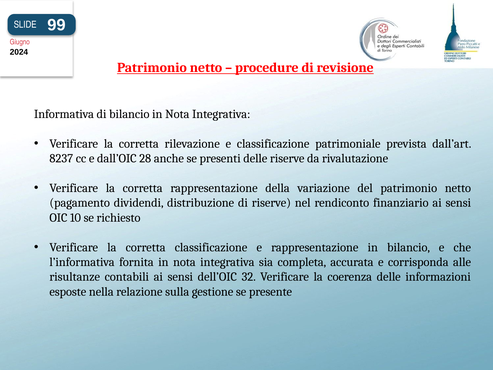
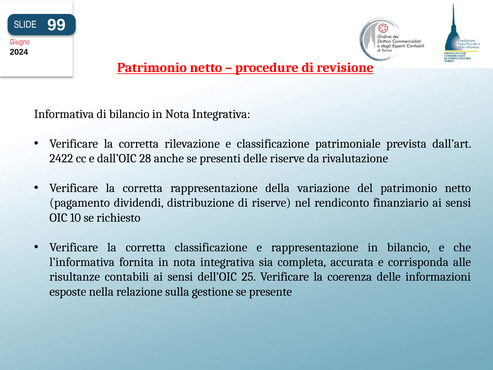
8237: 8237 -> 2422
32: 32 -> 25
